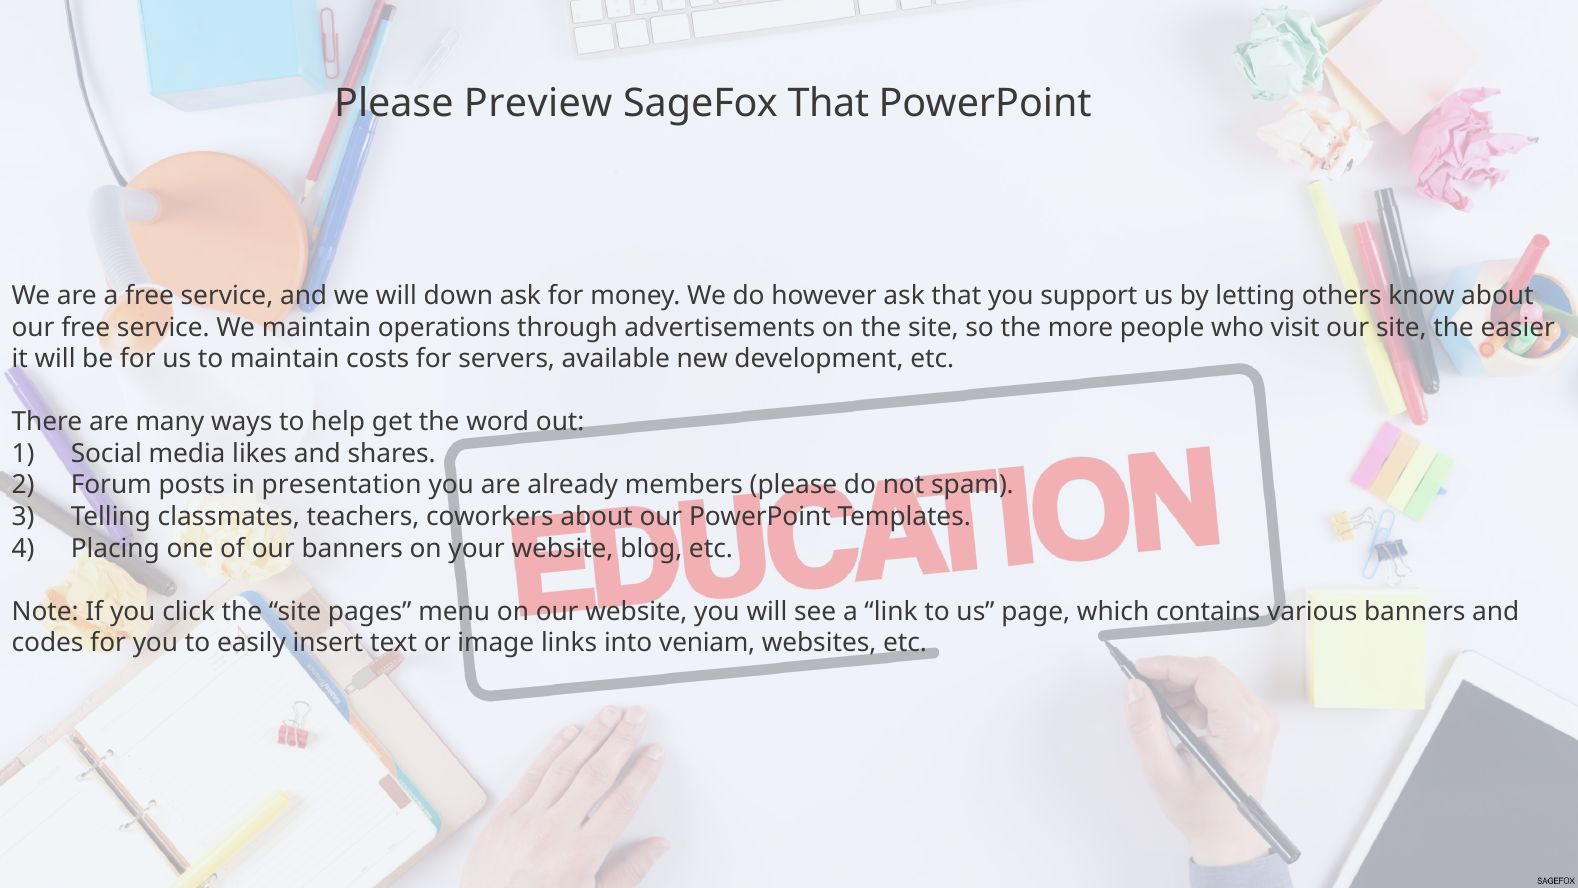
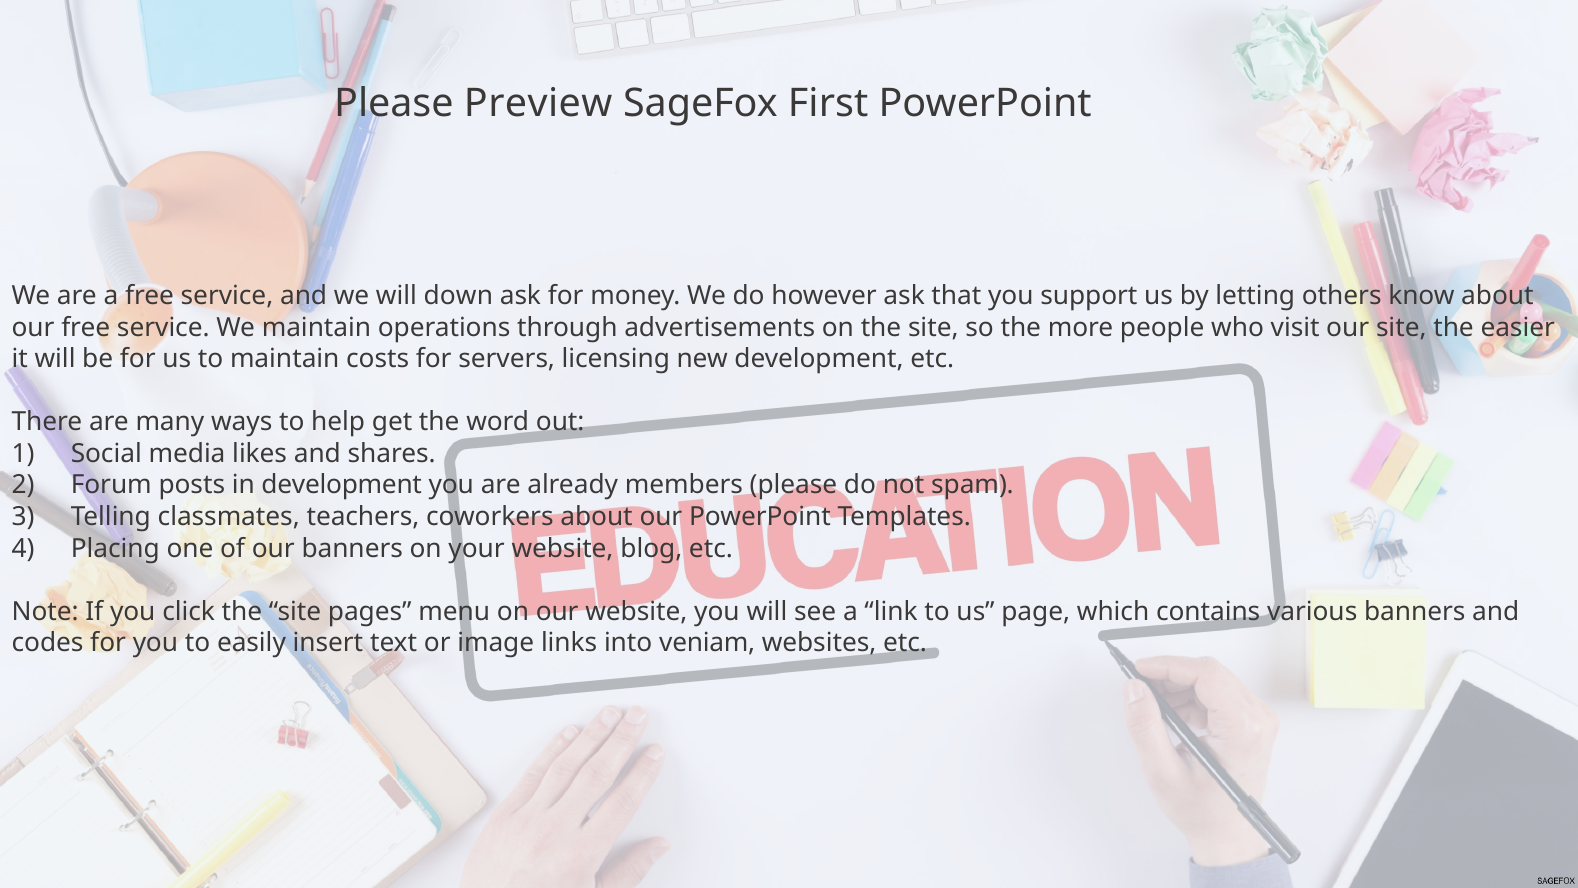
SageFox That: That -> First
available: available -> licensing
in presentation: presentation -> development
